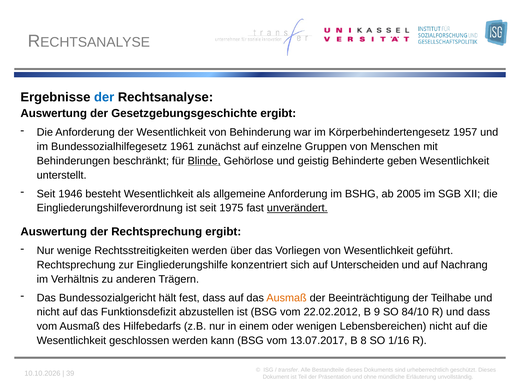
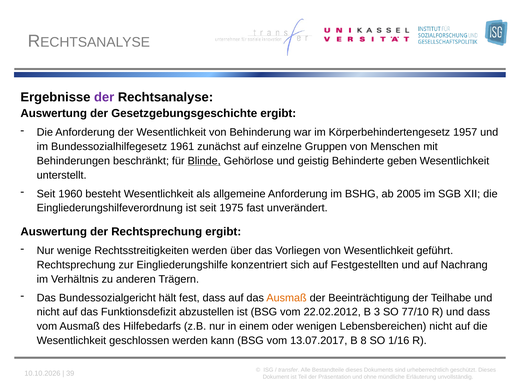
der at (104, 97) colour: blue -> purple
1946: 1946 -> 1960
unverändert underline: present -> none
Unterscheiden: Unterscheiden -> Festgestellten
9: 9 -> 3
84/10: 84/10 -> 77/10
